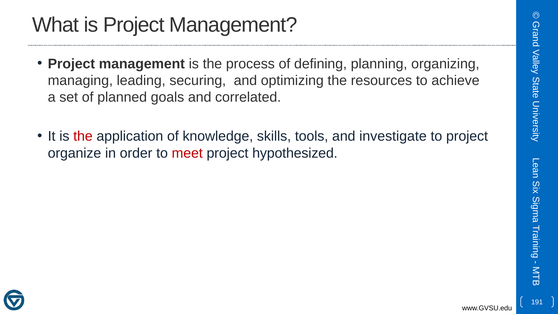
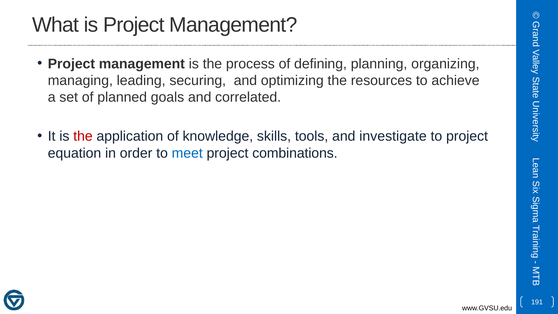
organize: organize -> equation
meet colour: red -> blue
hypothesized: hypothesized -> combinations
